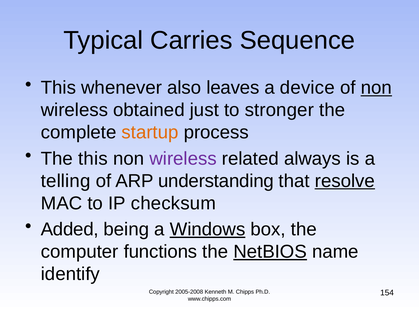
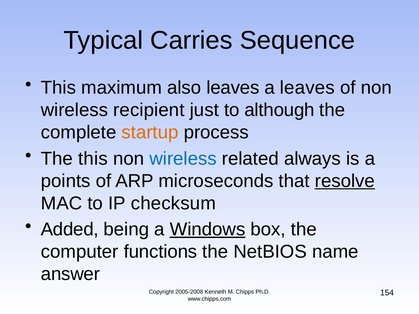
whenever: whenever -> maximum
a device: device -> leaves
non at (376, 88) underline: present -> none
obtained: obtained -> recipient
stronger: stronger -> although
wireless at (183, 159) colour: purple -> blue
telling: telling -> points
understanding: understanding -> microseconds
NetBIOS underline: present -> none
identify: identify -> answer
